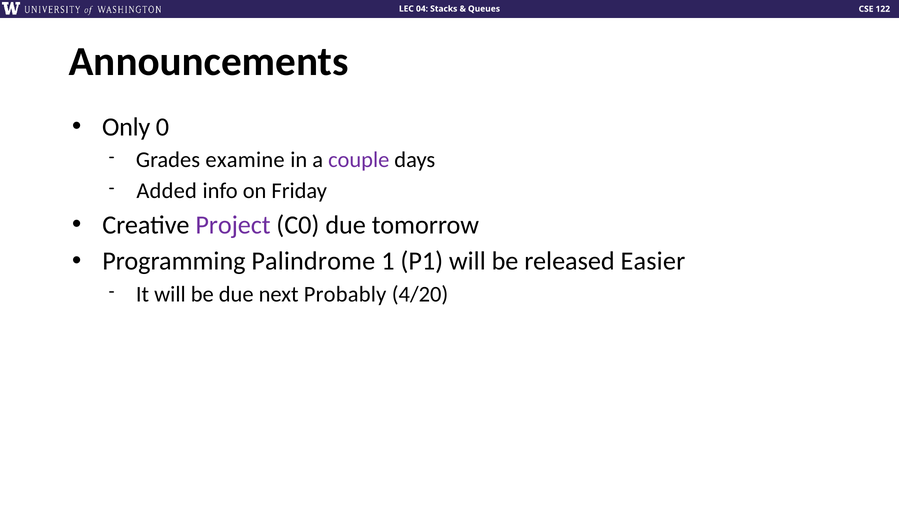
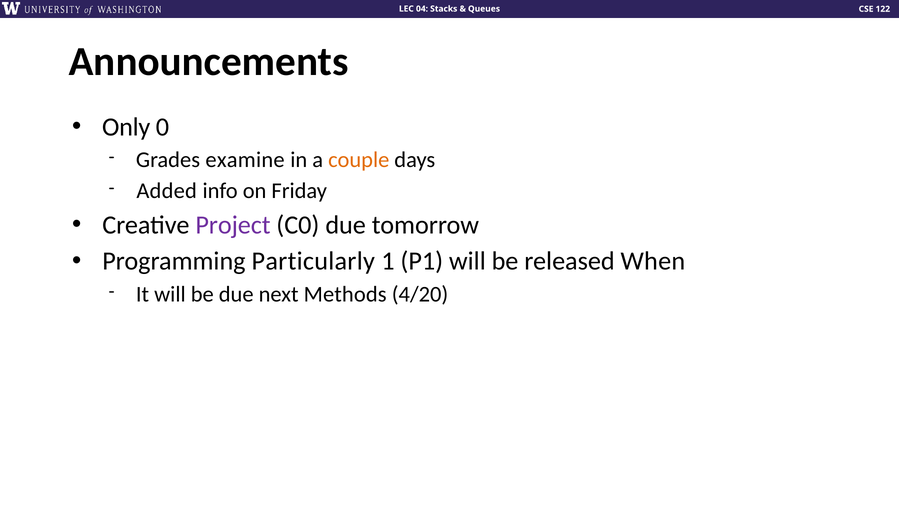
couple colour: purple -> orange
Palindrome: Palindrome -> Particularly
Easier: Easier -> When
Probably: Probably -> Methods
